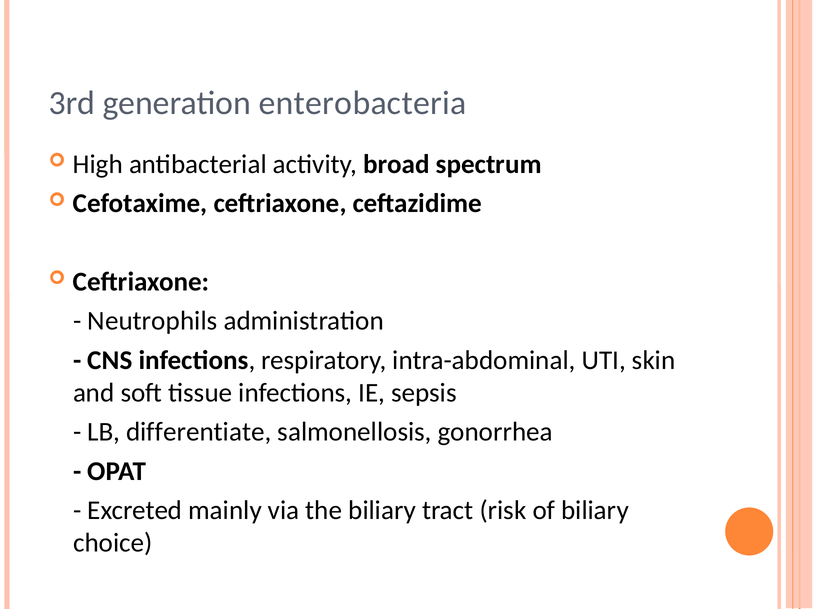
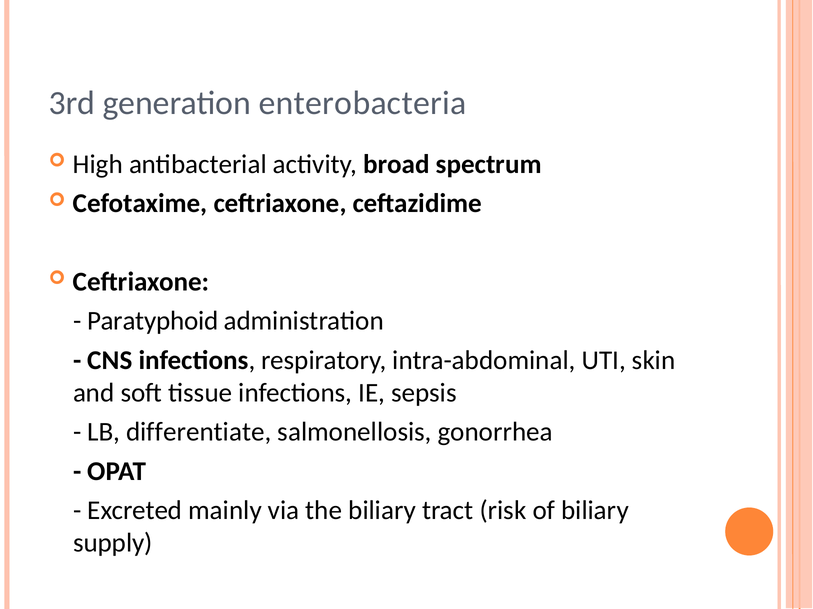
Neutrophils: Neutrophils -> Paratyphoid
choice: choice -> supply
